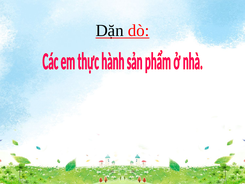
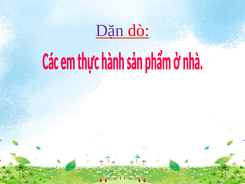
Dặn colour: black -> purple
